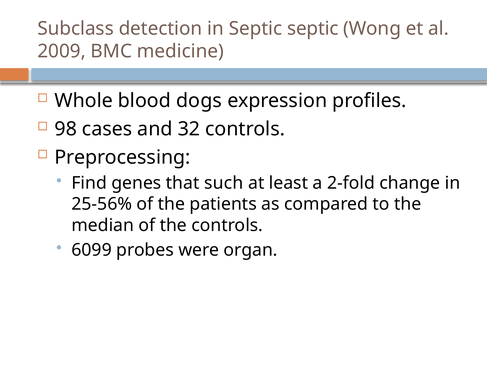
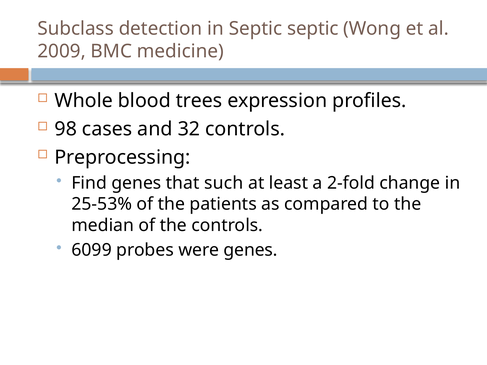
dogs: dogs -> trees
25-56%: 25-56% -> 25-53%
were organ: organ -> genes
